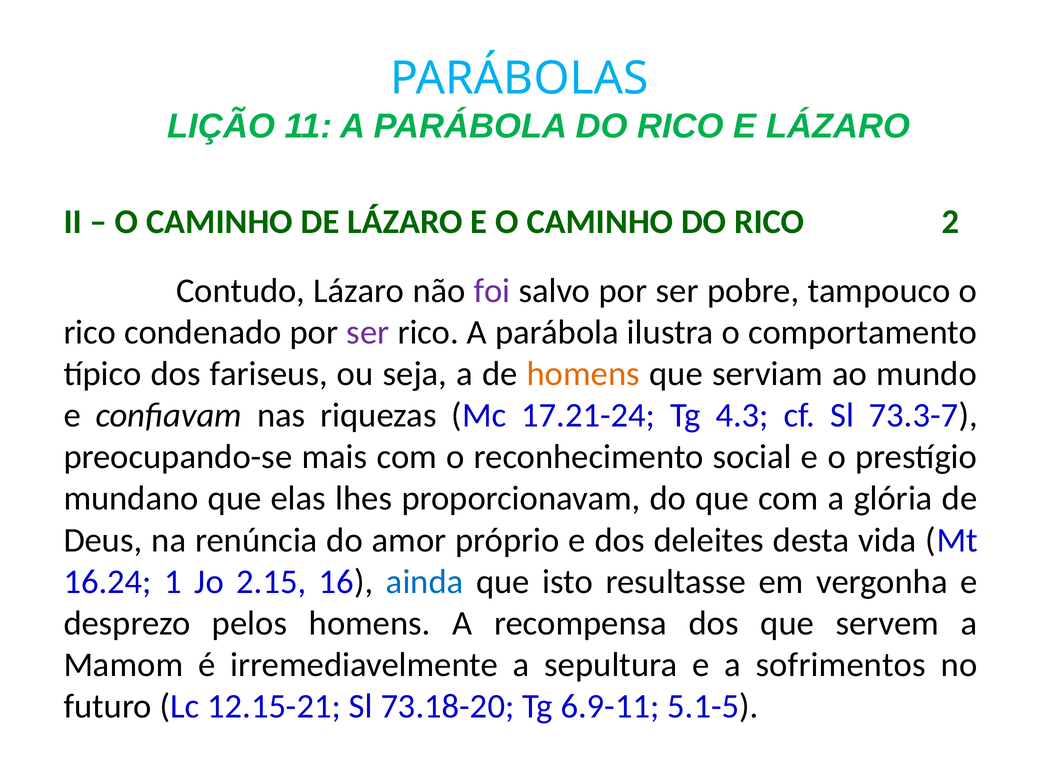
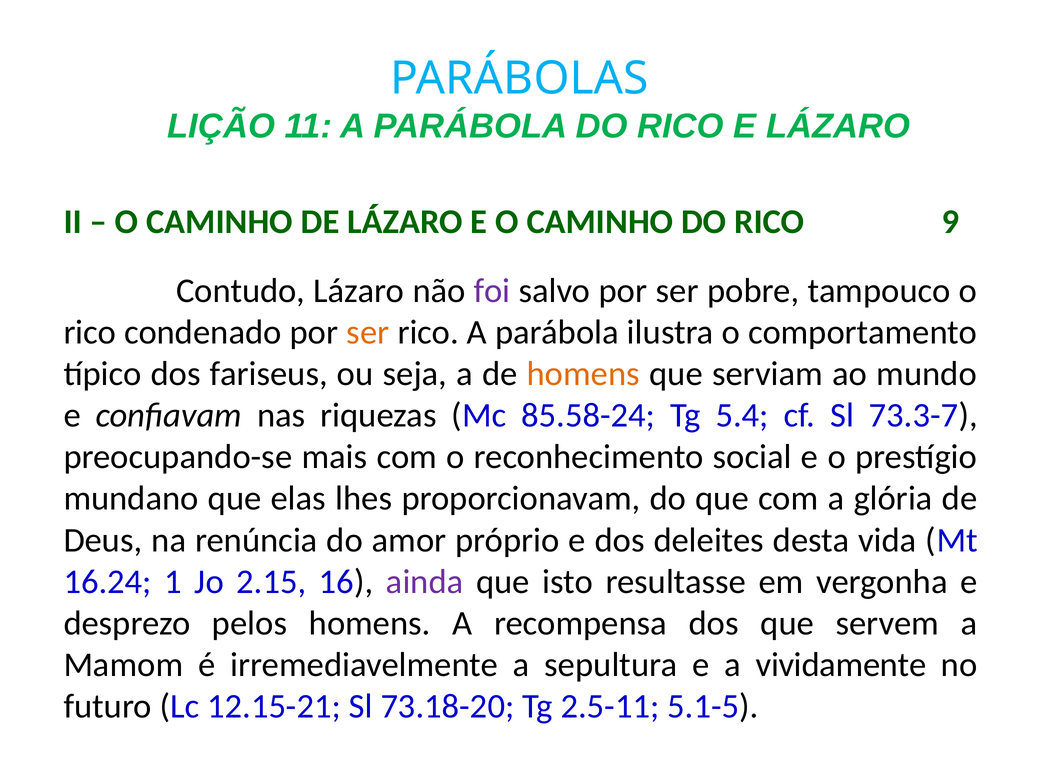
2: 2 -> 9
ser at (368, 332) colour: purple -> orange
17.21-24: 17.21-24 -> 85.58-24
4.3: 4.3 -> 5.4
ainda colour: blue -> purple
sofrimentos: sofrimentos -> vividamente
6.9-11: 6.9-11 -> 2.5-11
